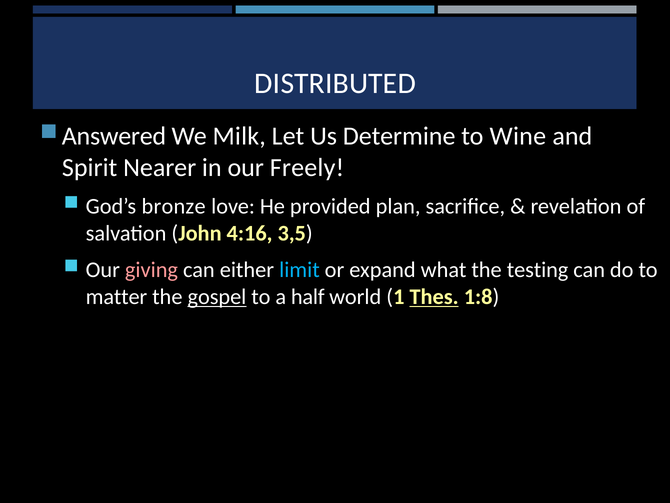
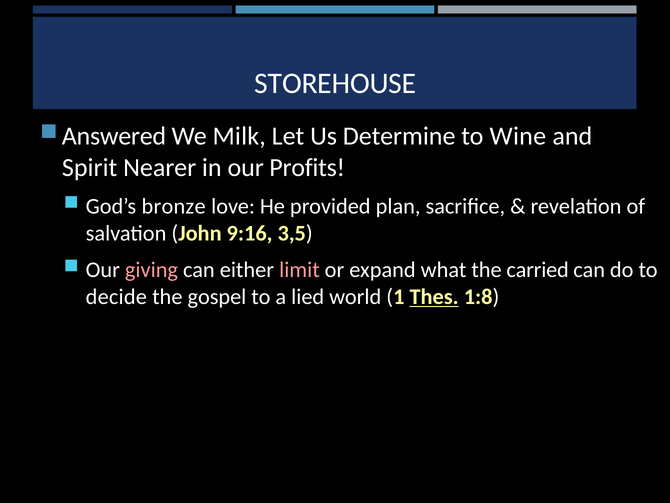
DISTRIBUTED: DISTRIBUTED -> STOREHOUSE
Freely: Freely -> Profits
4:16: 4:16 -> 9:16
limit colour: light blue -> pink
testing: testing -> carried
matter: matter -> decide
gospel underline: present -> none
half: half -> lied
